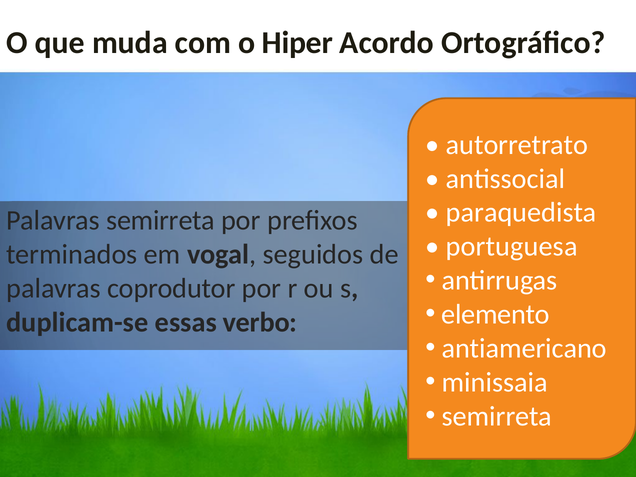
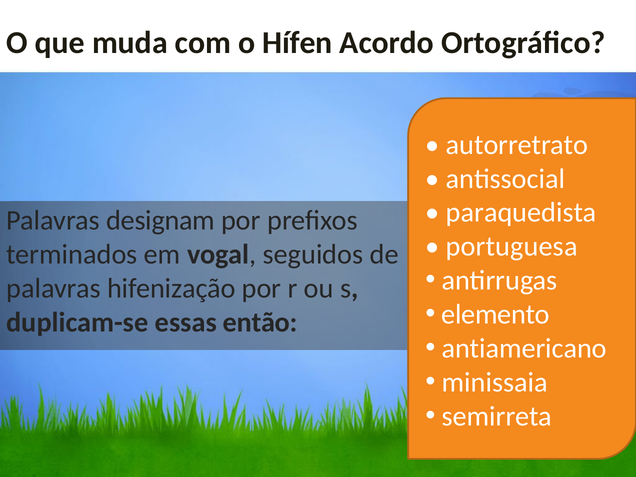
Hiper: Hiper -> Hífen
Palavras semirreta: semirreta -> designam
coprodutor: coprodutor -> hifenização
verbo: verbo -> então
